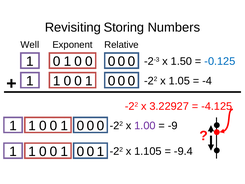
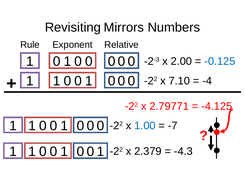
Storing: Storing -> Mirrors
Well: Well -> Rule
1.50: 1.50 -> 2.00
1.05: 1.05 -> 7.10
3.22927: 3.22927 -> 2.79771
1.00 colour: purple -> blue
-9: -9 -> -7
1.105: 1.105 -> 2.379
-9.4: -9.4 -> -4.3
